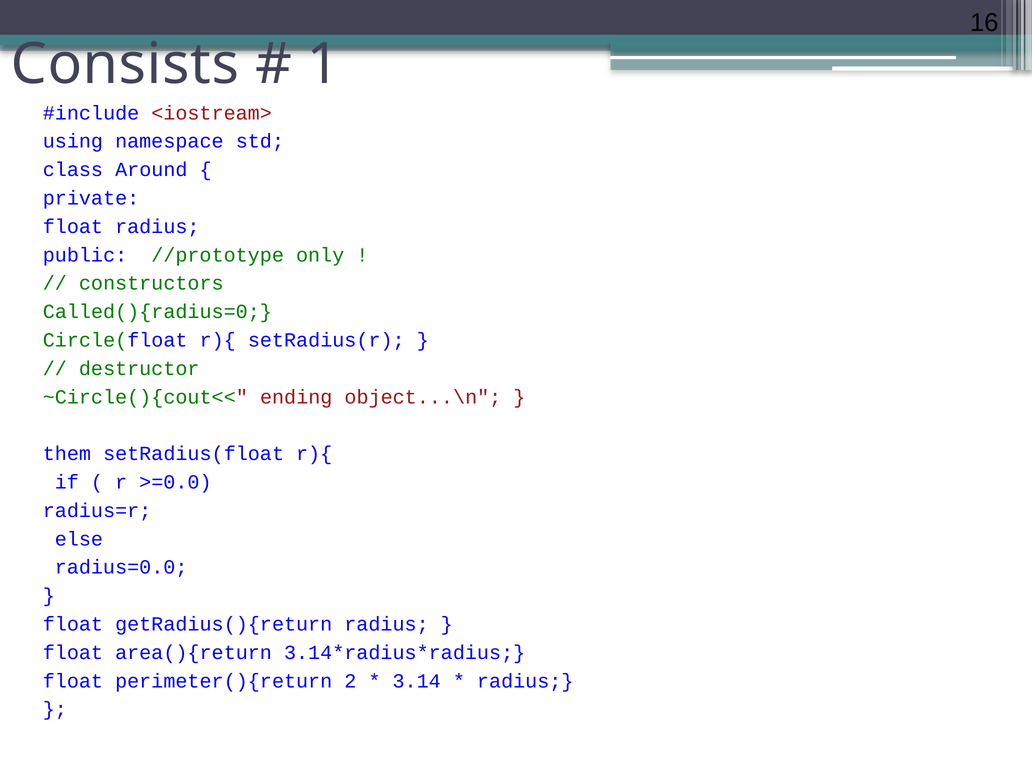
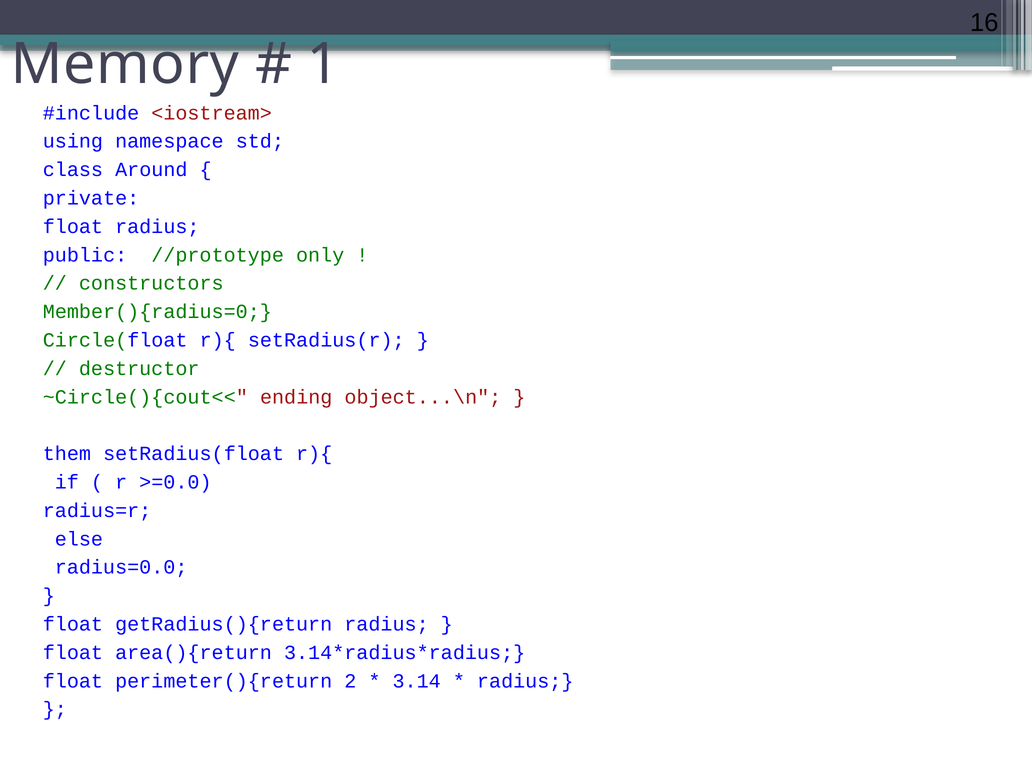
Consists: Consists -> Memory
Called(){radius=0: Called(){radius=0 -> Member(){radius=0
